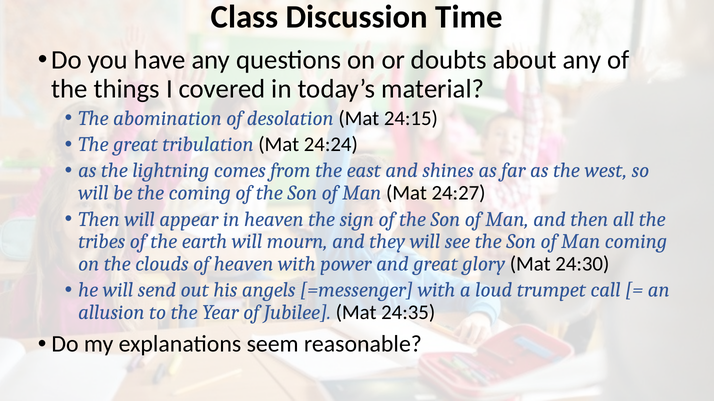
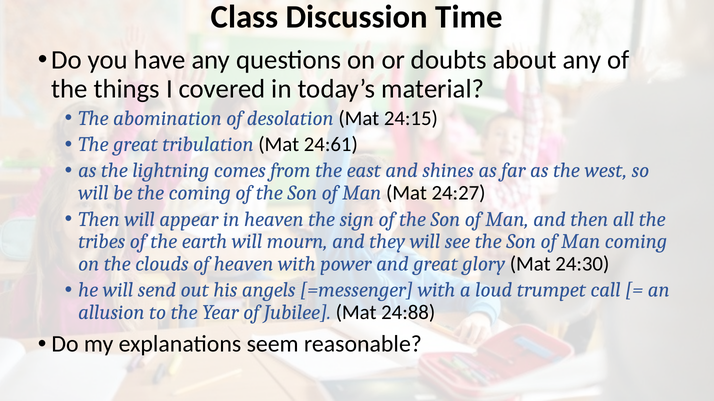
24:24: 24:24 -> 24:61
24:35: 24:35 -> 24:88
